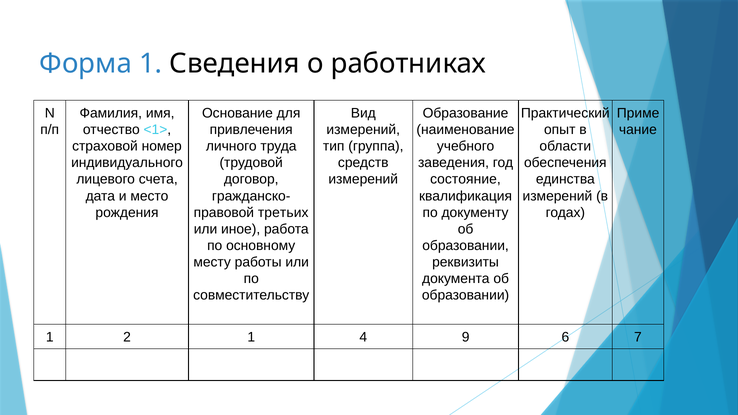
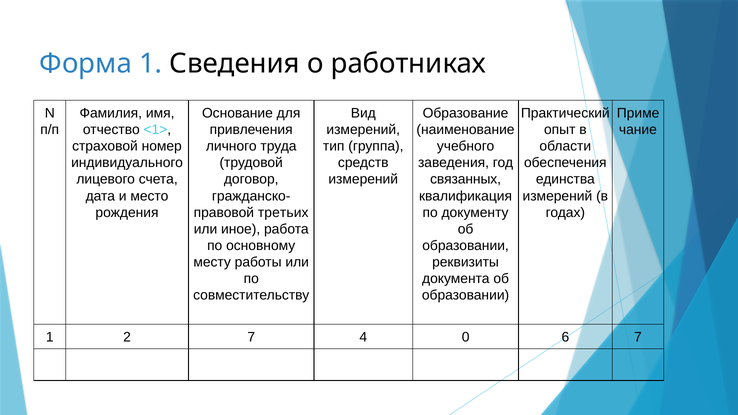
состояние: состояние -> связанных
2 1: 1 -> 7
9: 9 -> 0
